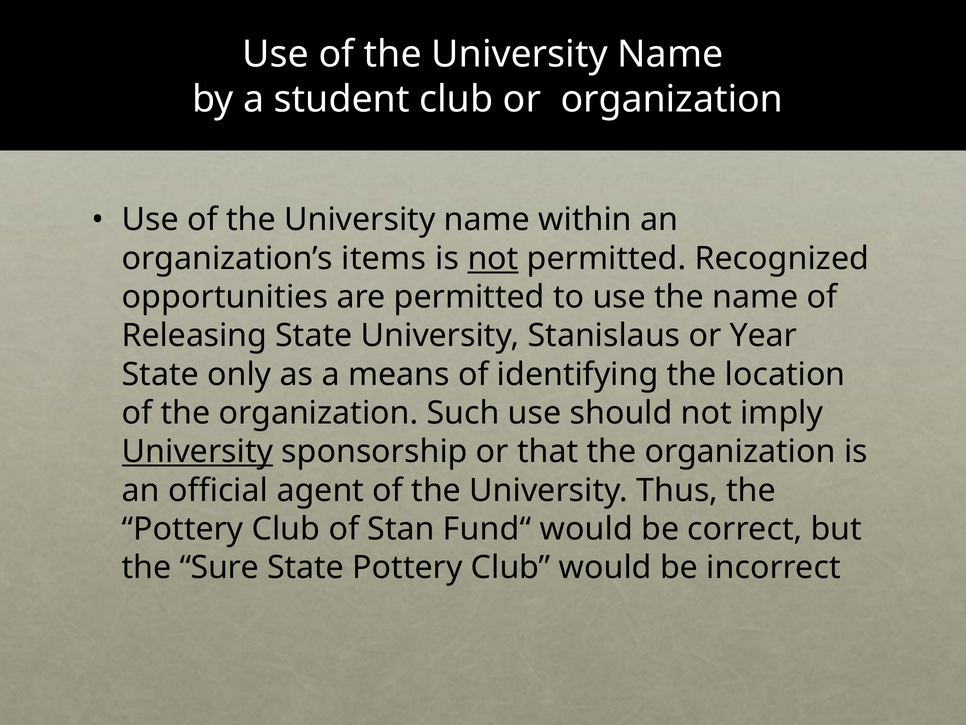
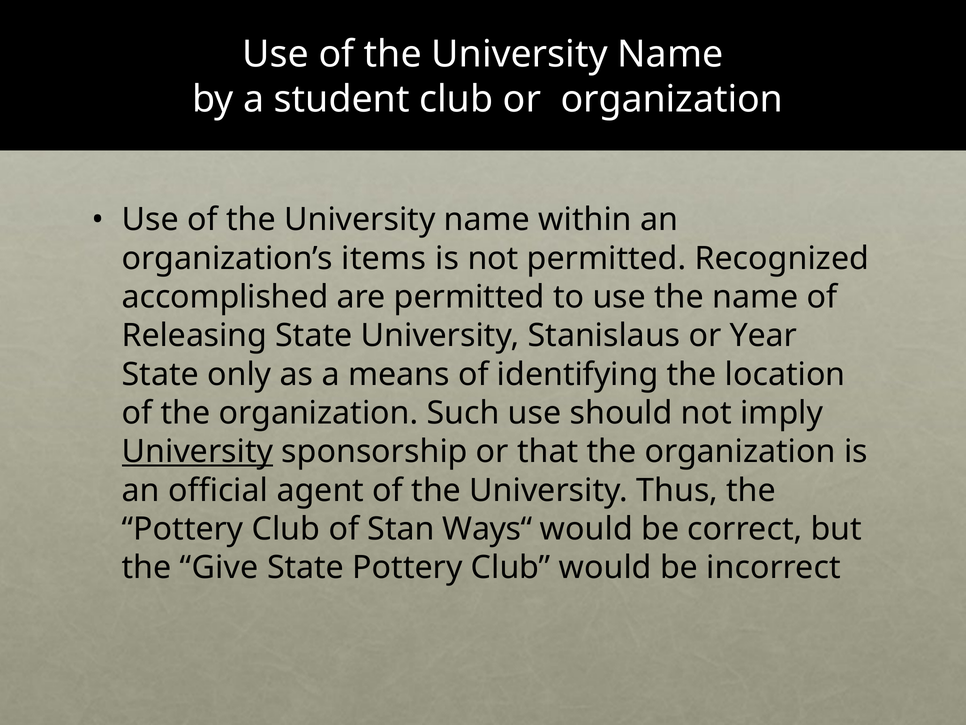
not at (493, 258) underline: present -> none
opportunities: opportunities -> accomplished
Fund“: Fund“ -> Ways“
Sure: Sure -> Give
